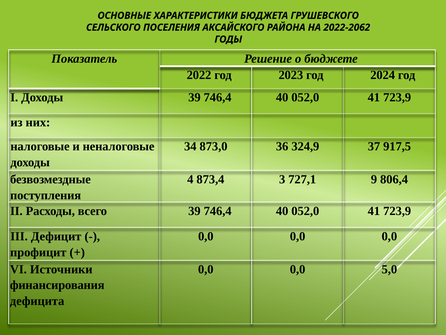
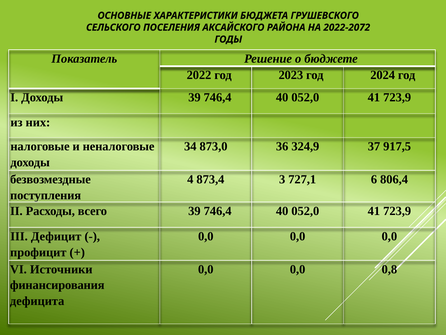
2022-2062: 2022-2062 -> 2022-2072
9: 9 -> 6
5,0: 5,0 -> 0,8
